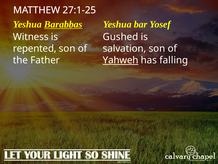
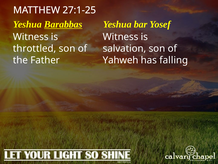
Gushed at (121, 37): Gushed -> Witness
repented: repented -> throttled
Yahweh underline: present -> none
